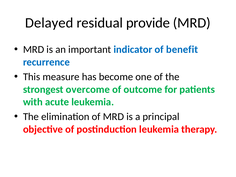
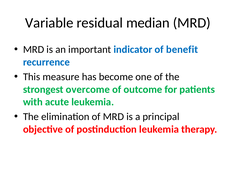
Delayed: Delayed -> Variable
provide: provide -> median
